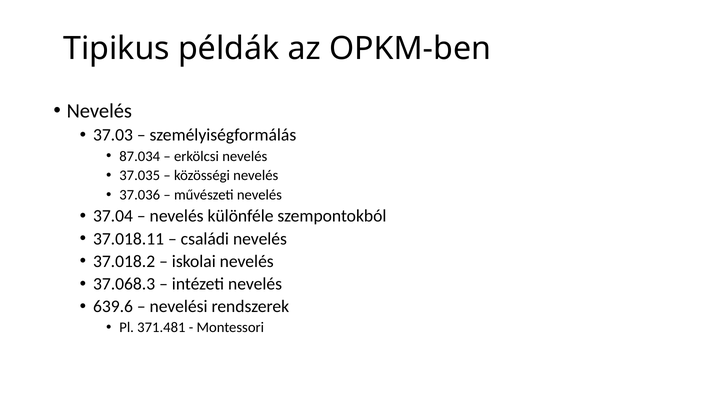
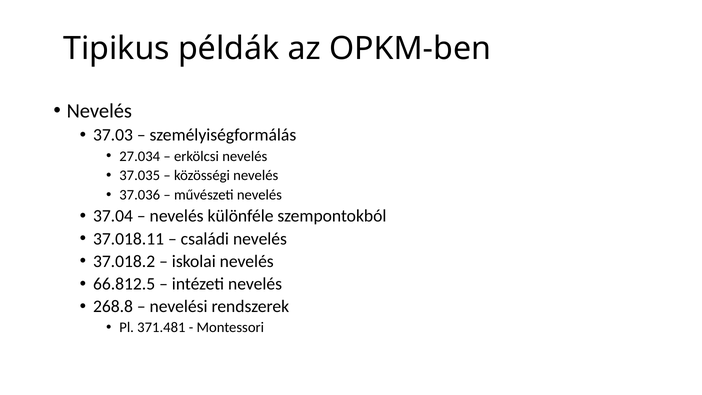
87.034: 87.034 -> 27.034
37.068.3: 37.068.3 -> 66.812.5
639.6: 639.6 -> 268.8
